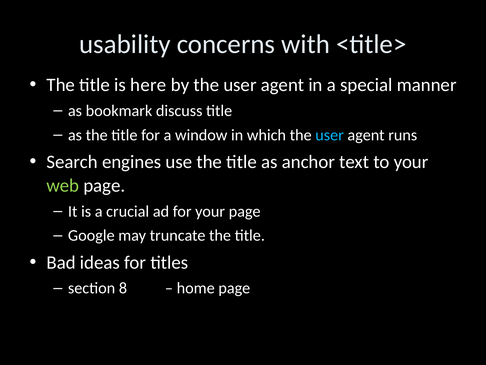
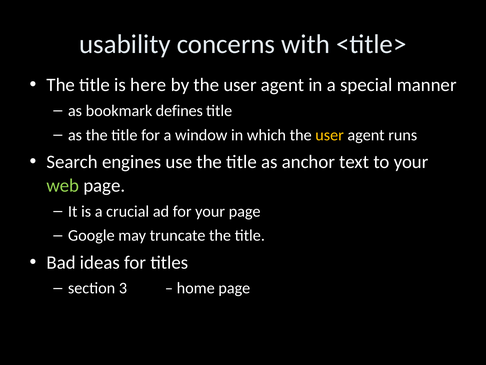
discuss: discuss -> defines
user at (330, 135) colour: light blue -> yellow
8: 8 -> 3
